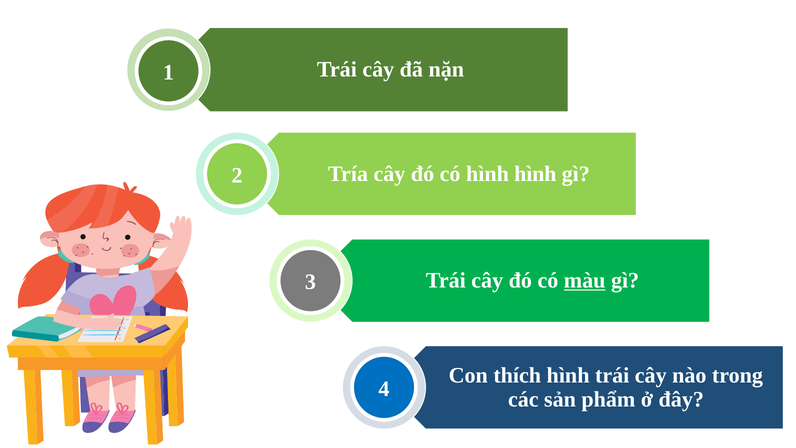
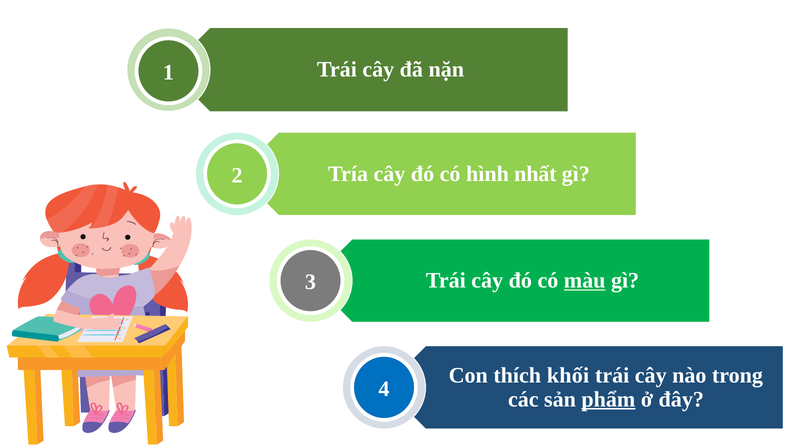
hình hình: hình -> nhất
thích hình: hình -> khối
phẩm underline: none -> present
